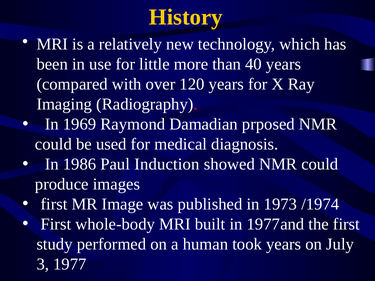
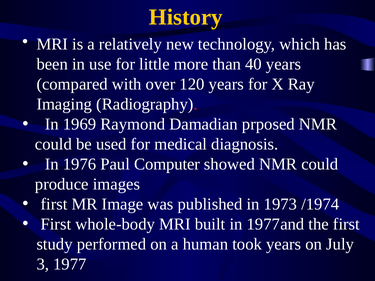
1986: 1986 -> 1976
Induction: Induction -> Computer
